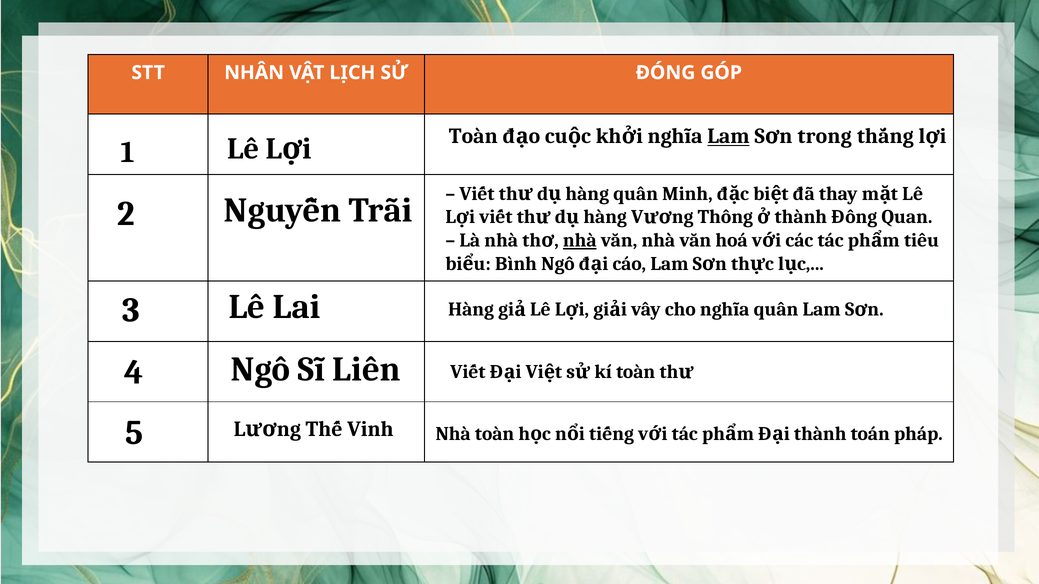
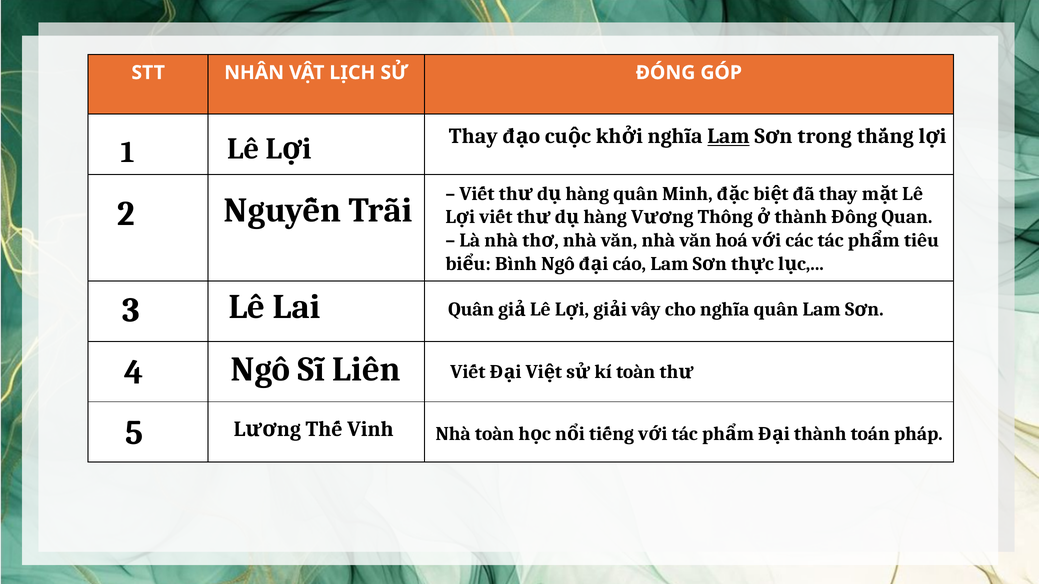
Toàn at (473, 136): Toàn -> Thay
nhà at (580, 240) underline: present -> none
Lai Hàng: Hàng -> Quân
